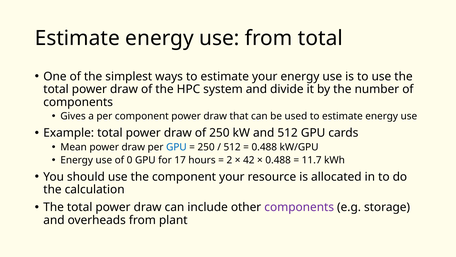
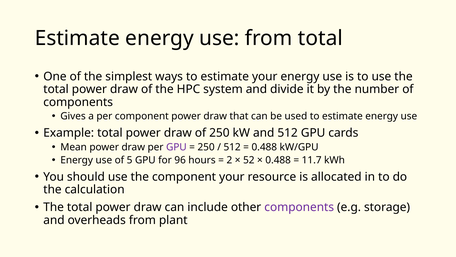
GPU at (176, 147) colour: blue -> purple
0: 0 -> 5
17: 17 -> 96
42: 42 -> 52
